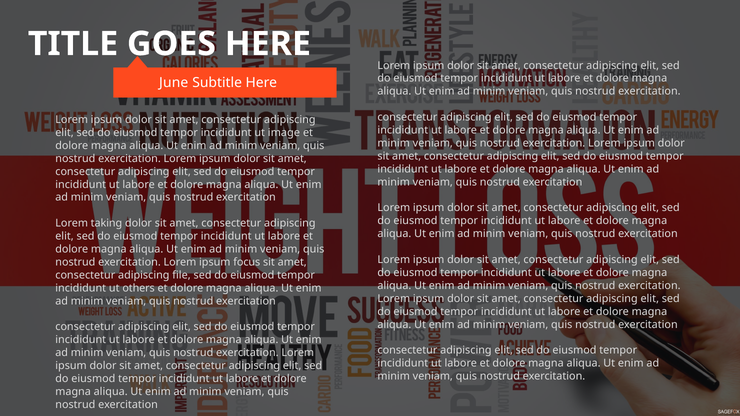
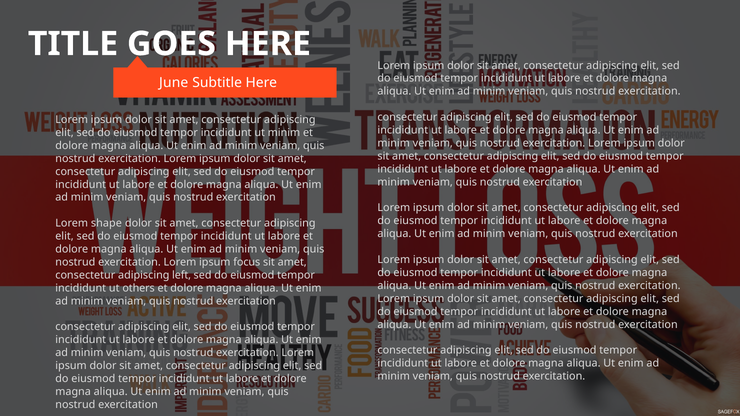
ut image: image -> minim
taking: taking -> shape
file: file -> left
